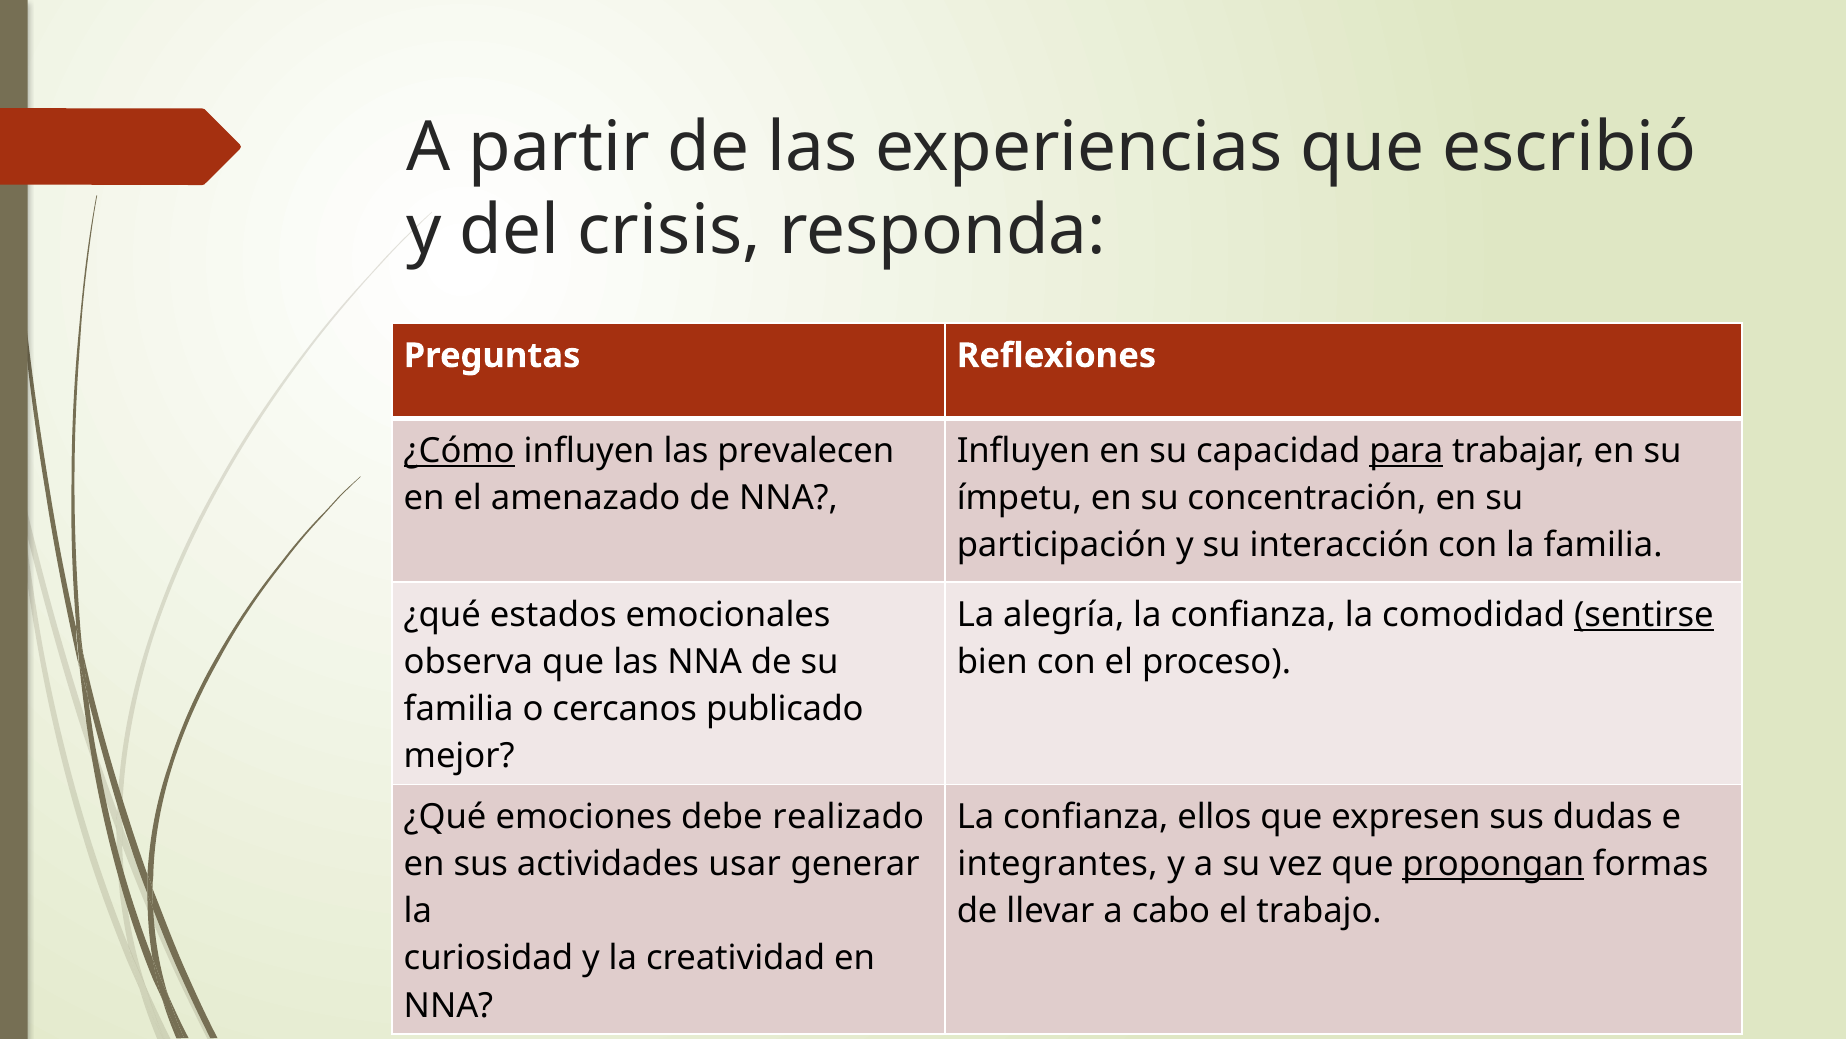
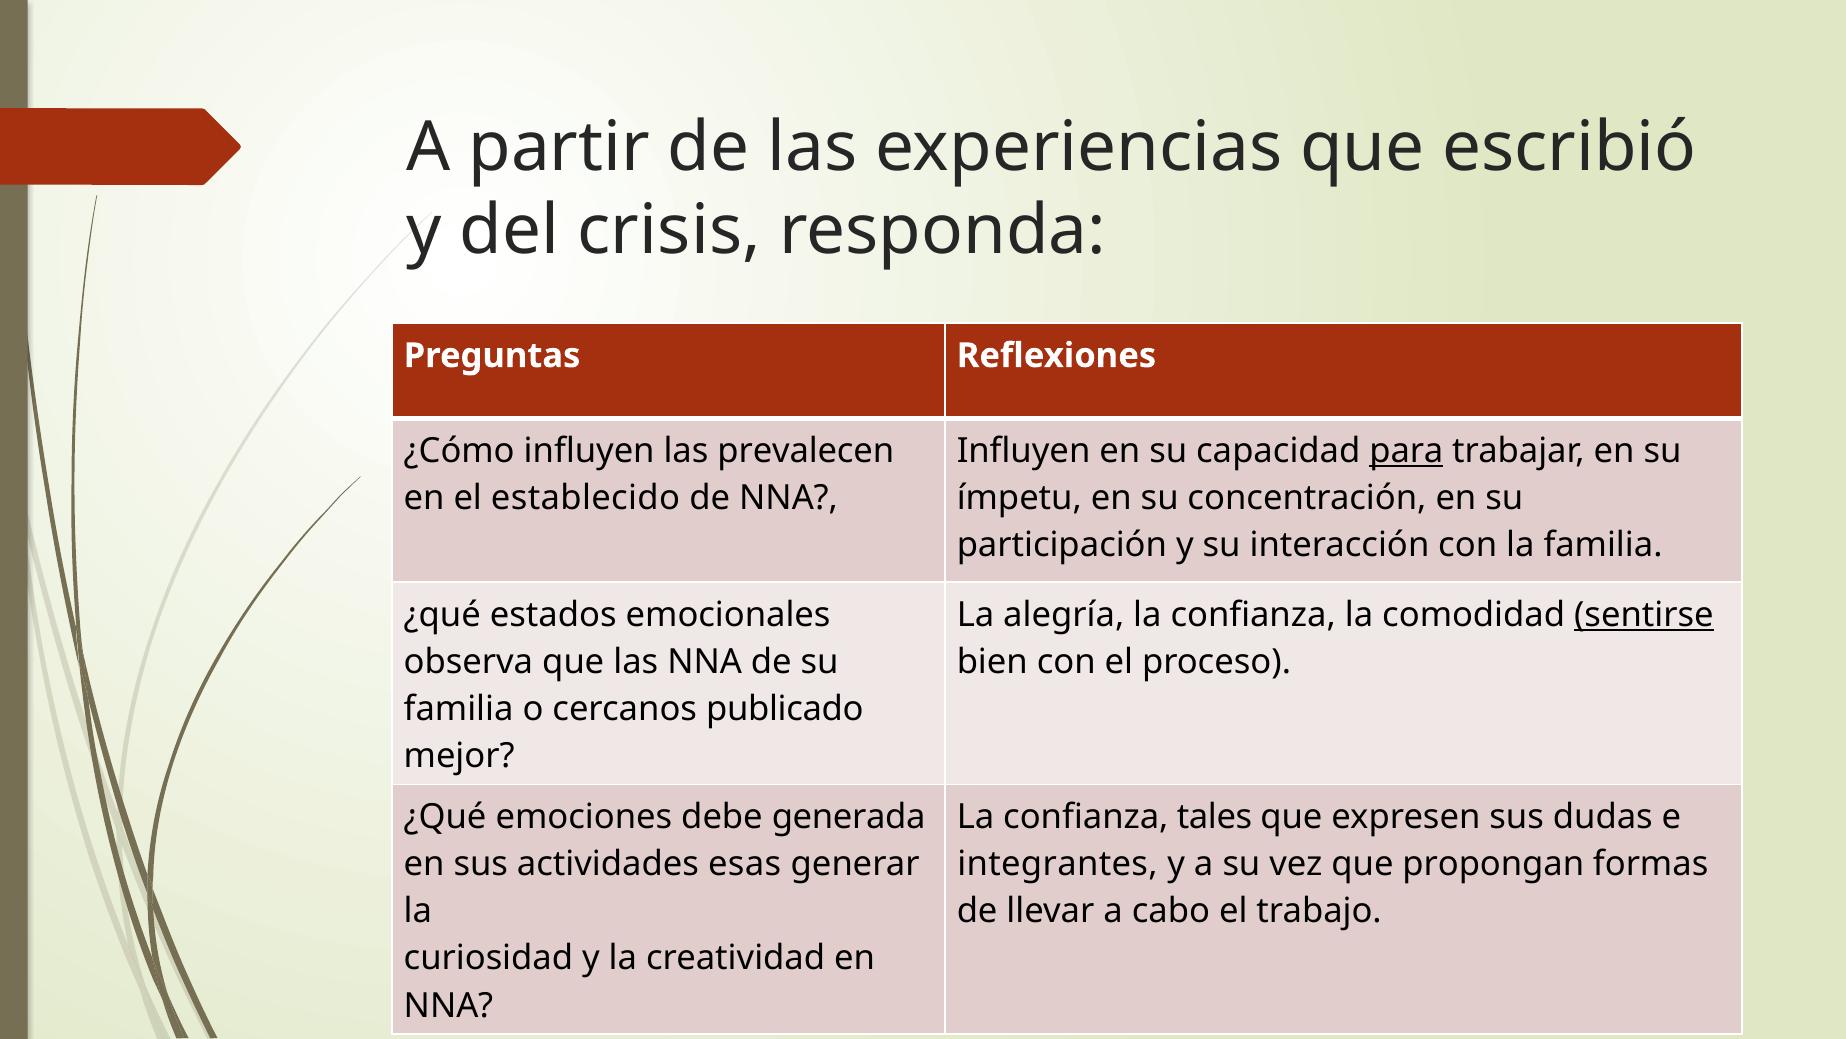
¿Cómo underline: present -> none
amenazado: amenazado -> establecido
realizado: realizado -> generada
ellos: ellos -> tales
usar: usar -> esas
propongan underline: present -> none
